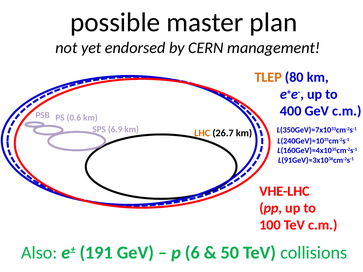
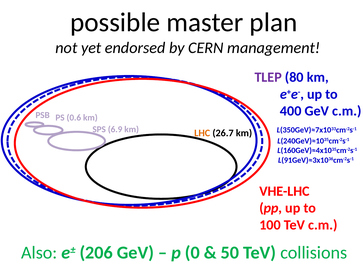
TLEP colour: orange -> purple
191: 191 -> 206
6: 6 -> 0
